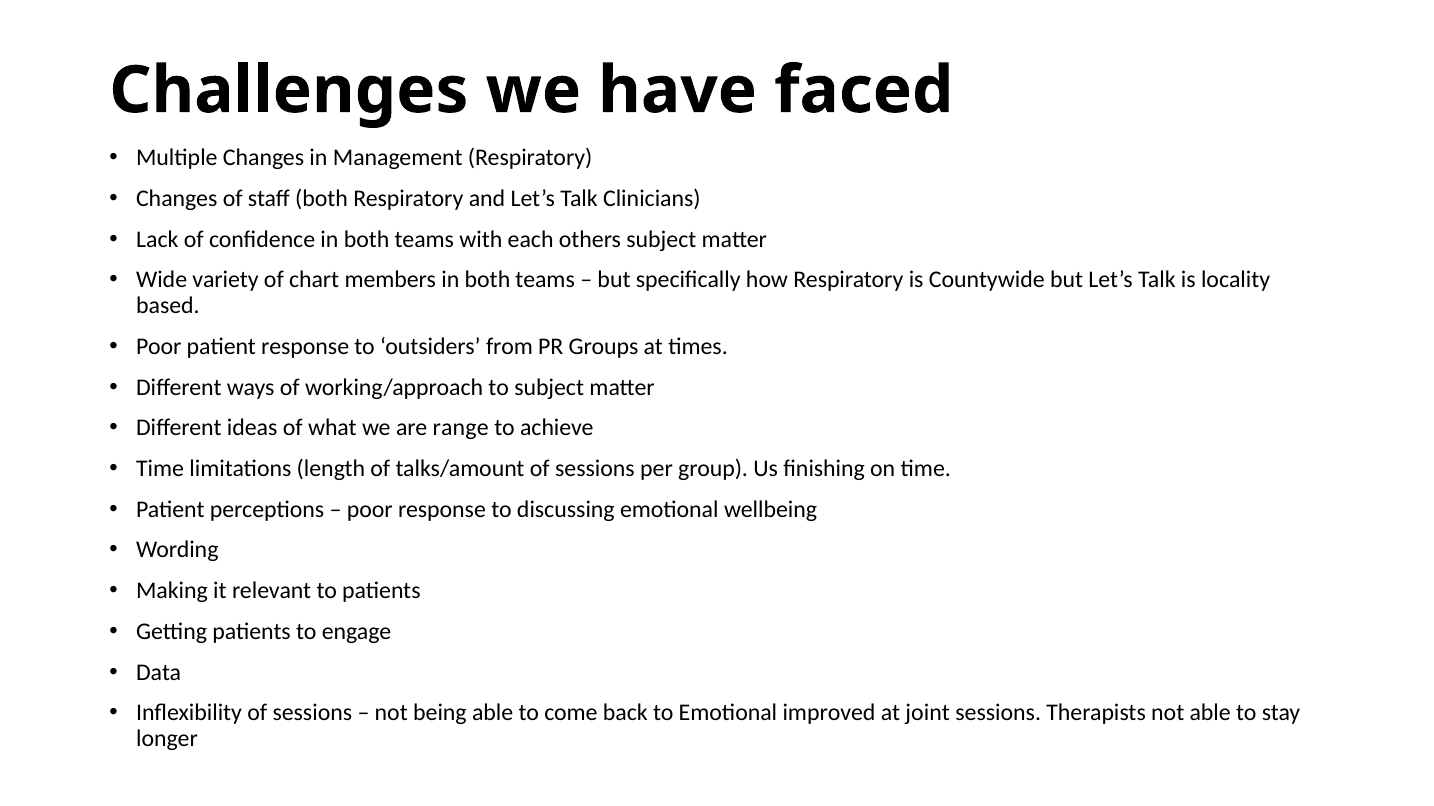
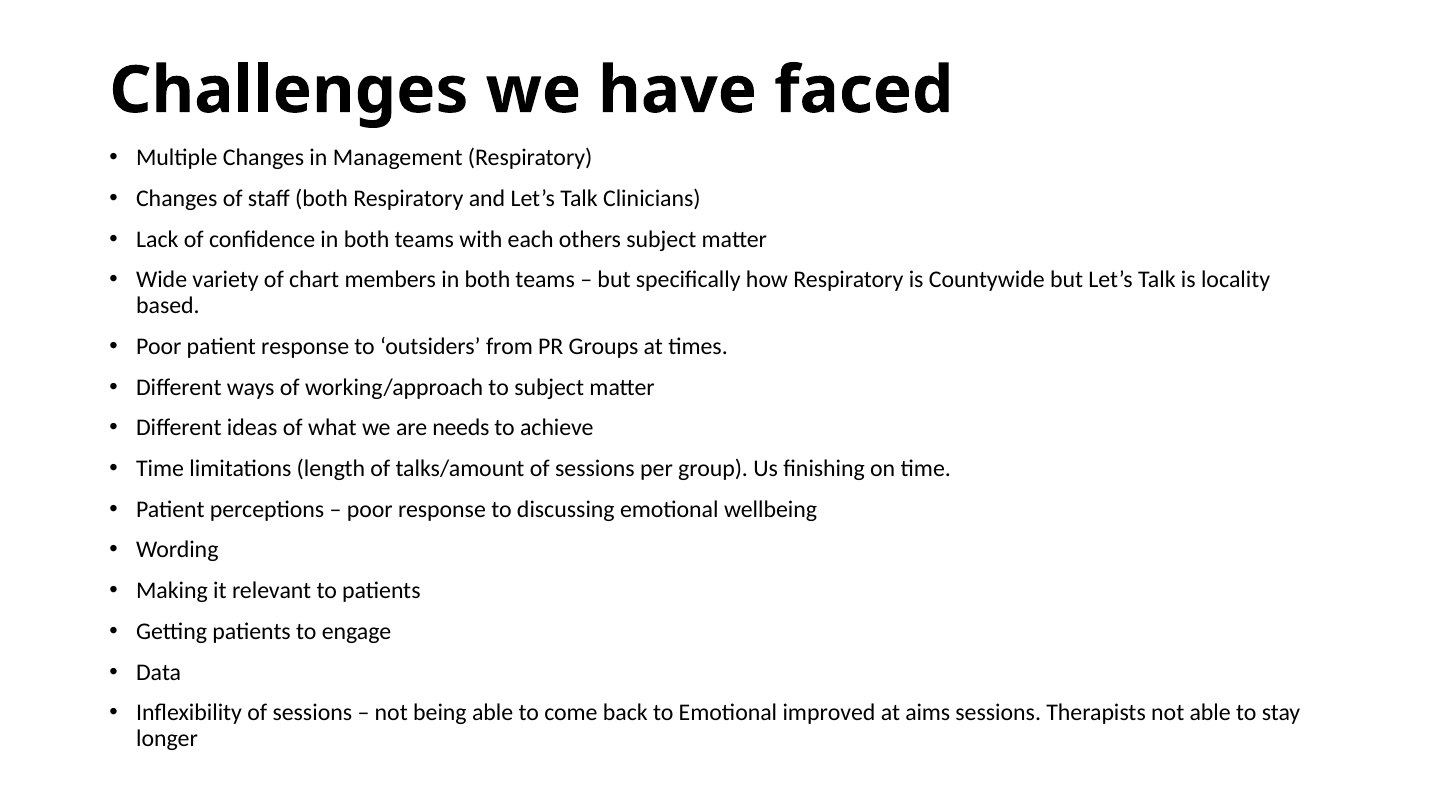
range: range -> needs
joint: joint -> aims
